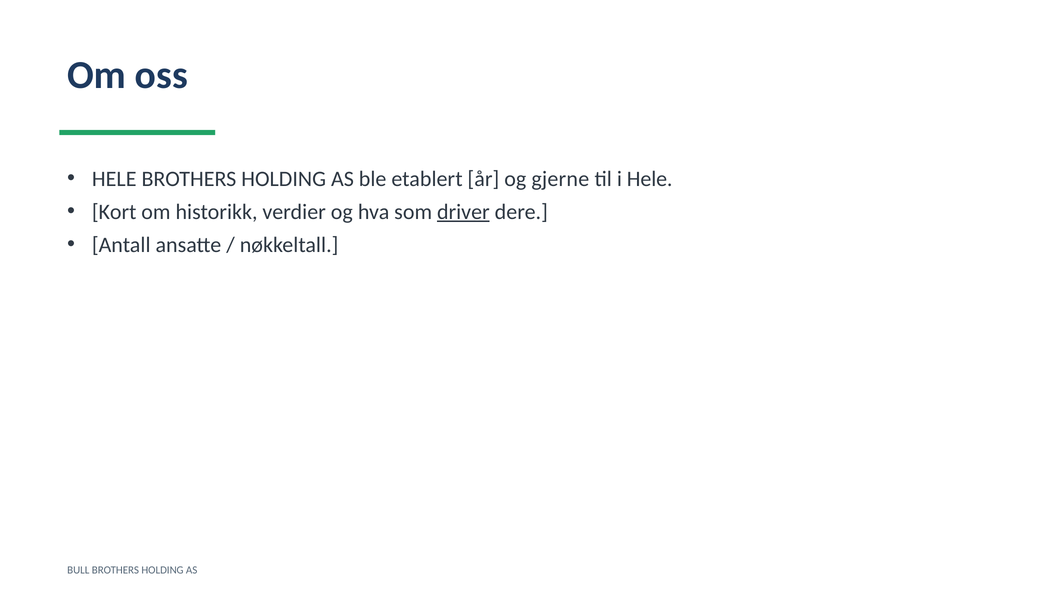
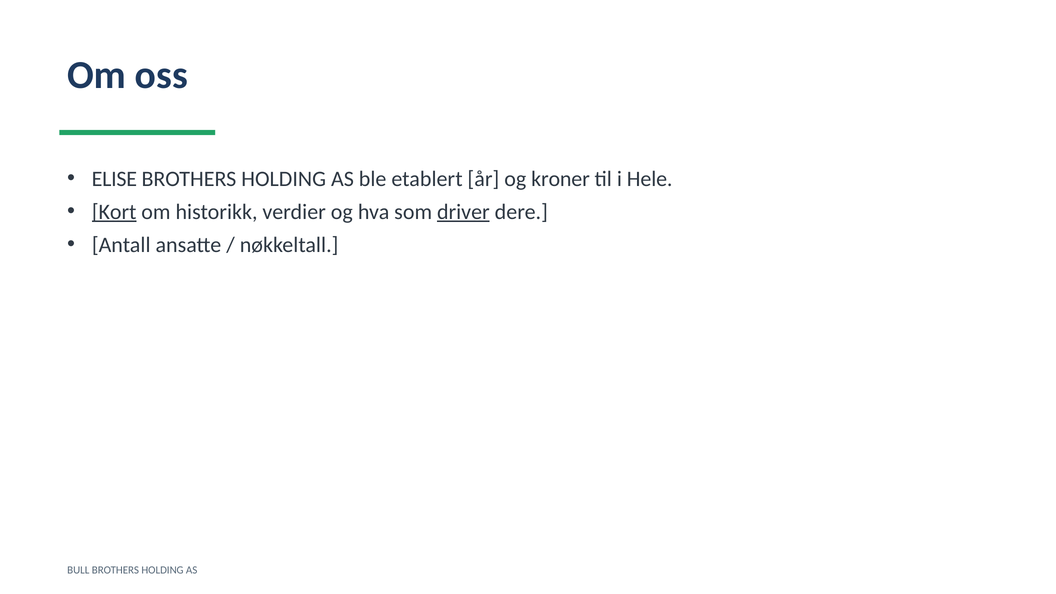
HELE at (114, 179): HELE -> ELISE
gjerne: gjerne -> kroner
Kort underline: none -> present
